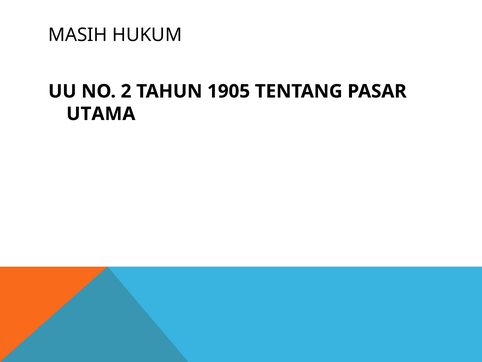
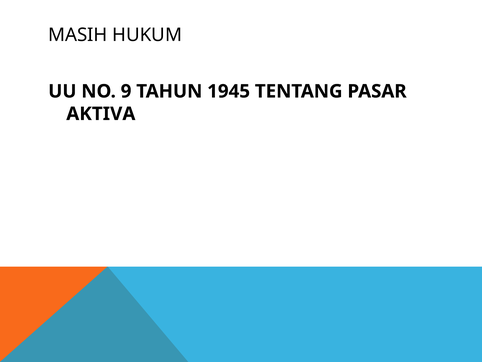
2: 2 -> 9
1905: 1905 -> 1945
UTAMA: UTAMA -> AKTIVA
